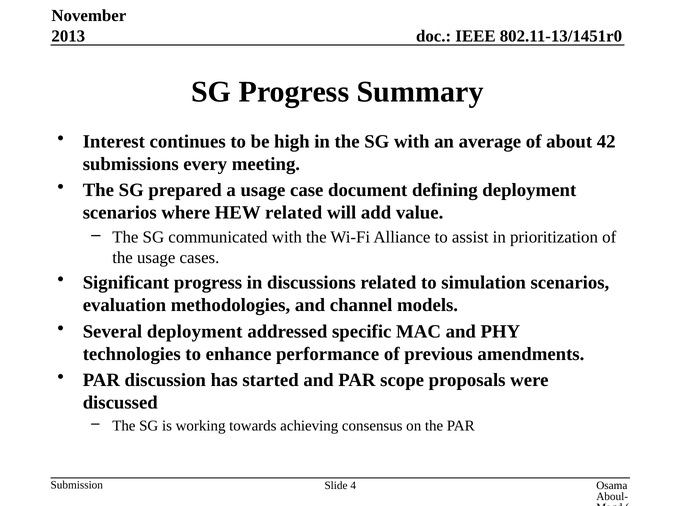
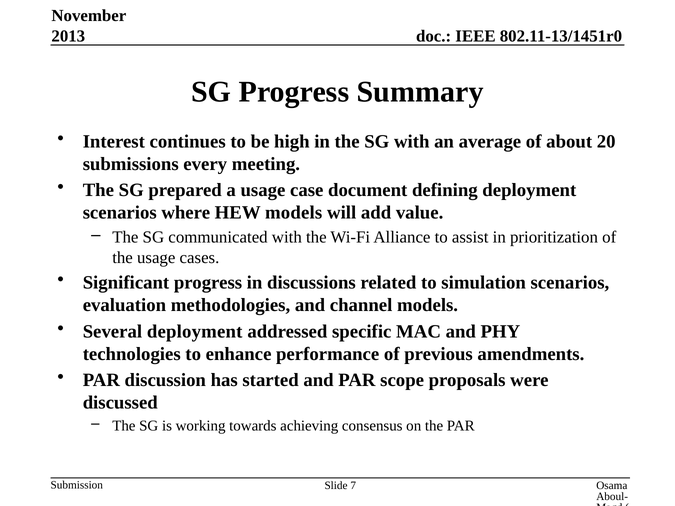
42: 42 -> 20
HEW related: related -> models
4: 4 -> 7
